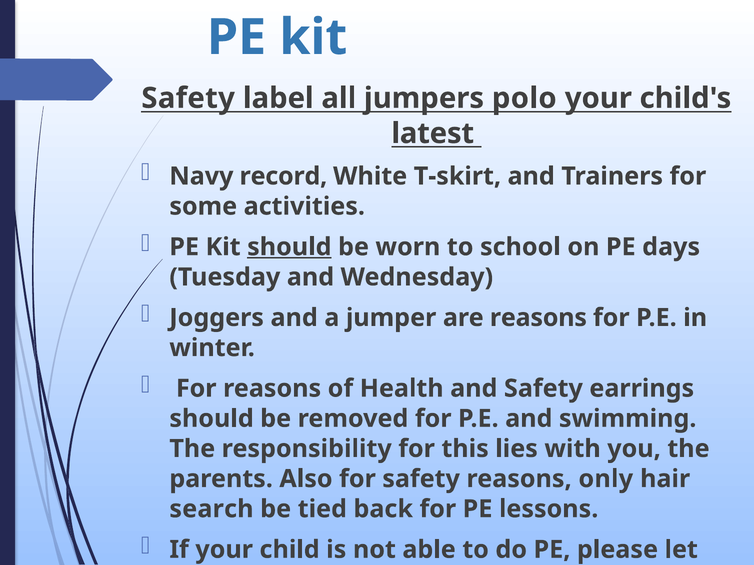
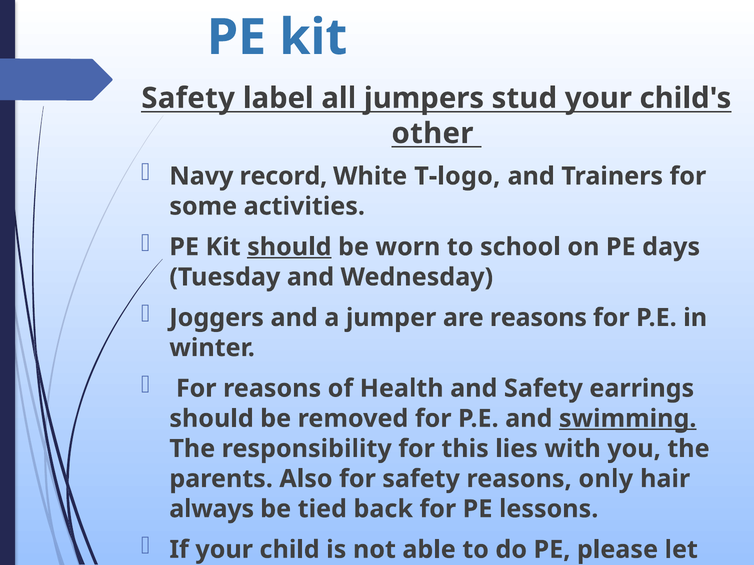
polo: polo -> stud
latest: latest -> other
T-skirt: T-skirt -> T-logo
swimming underline: none -> present
search: search -> always
